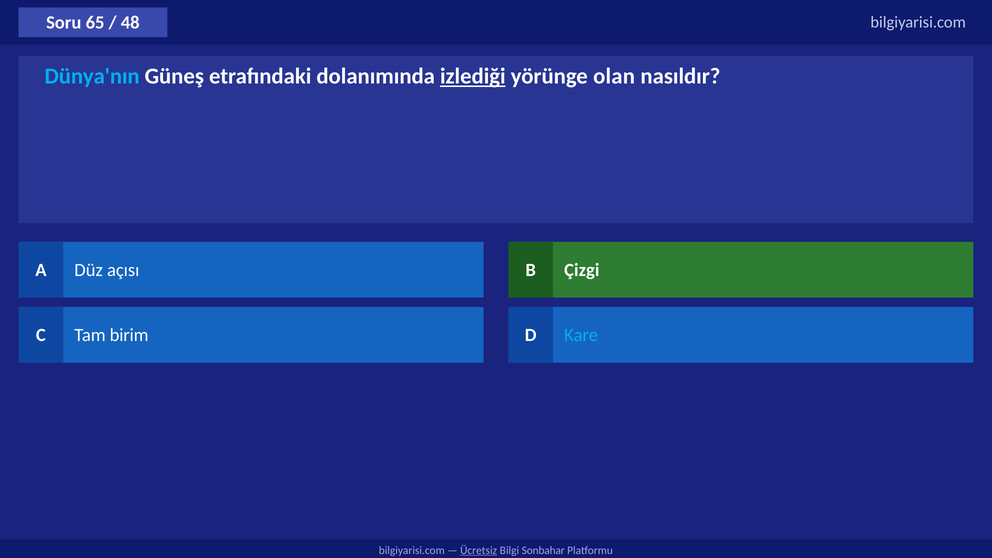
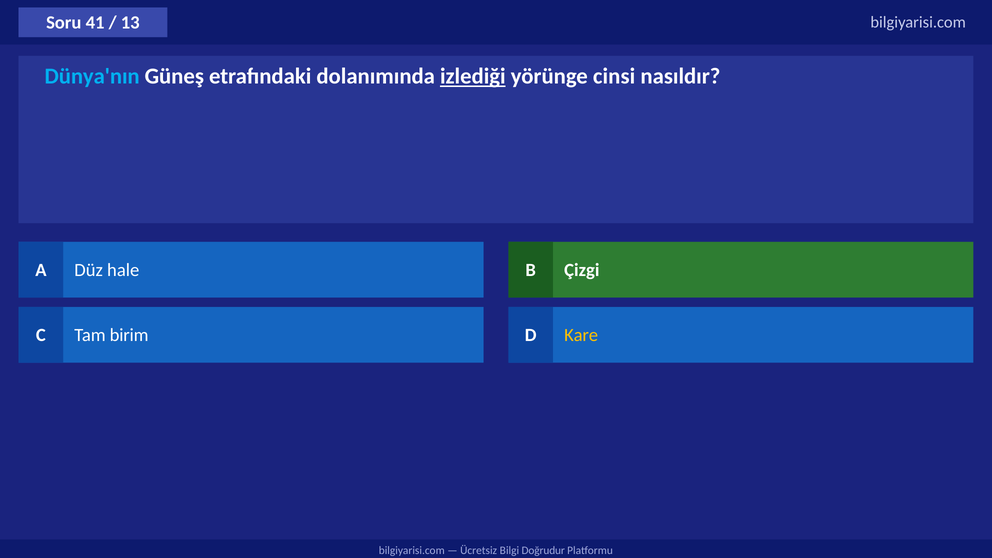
65: 65 -> 41
48: 48 -> 13
olan: olan -> cinsi
açısı: açısı -> hale
Kare colour: light blue -> yellow
Ücretsiz underline: present -> none
Sonbahar: Sonbahar -> Doğrudur
